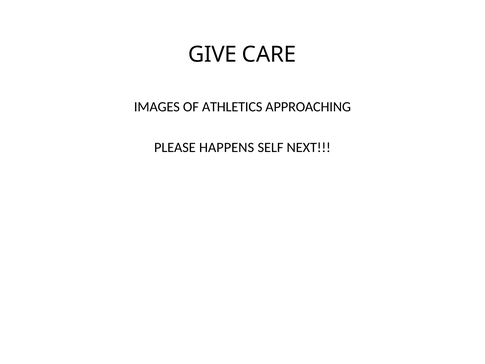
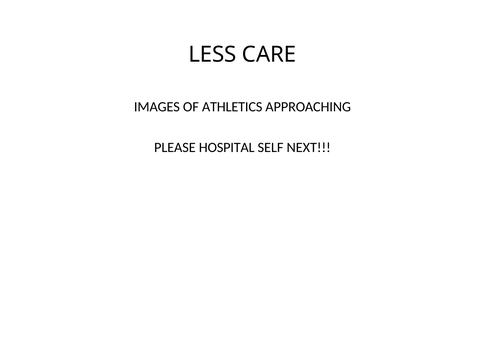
GIVE: GIVE -> LESS
HAPPENS: HAPPENS -> HOSPITAL
